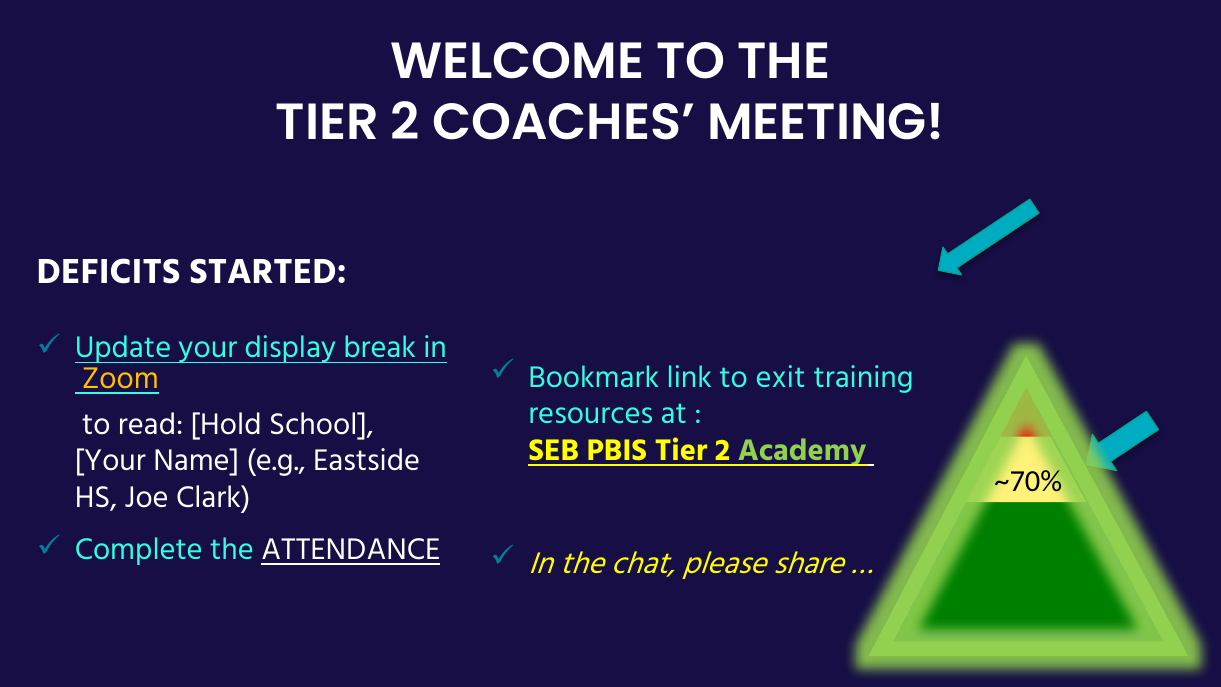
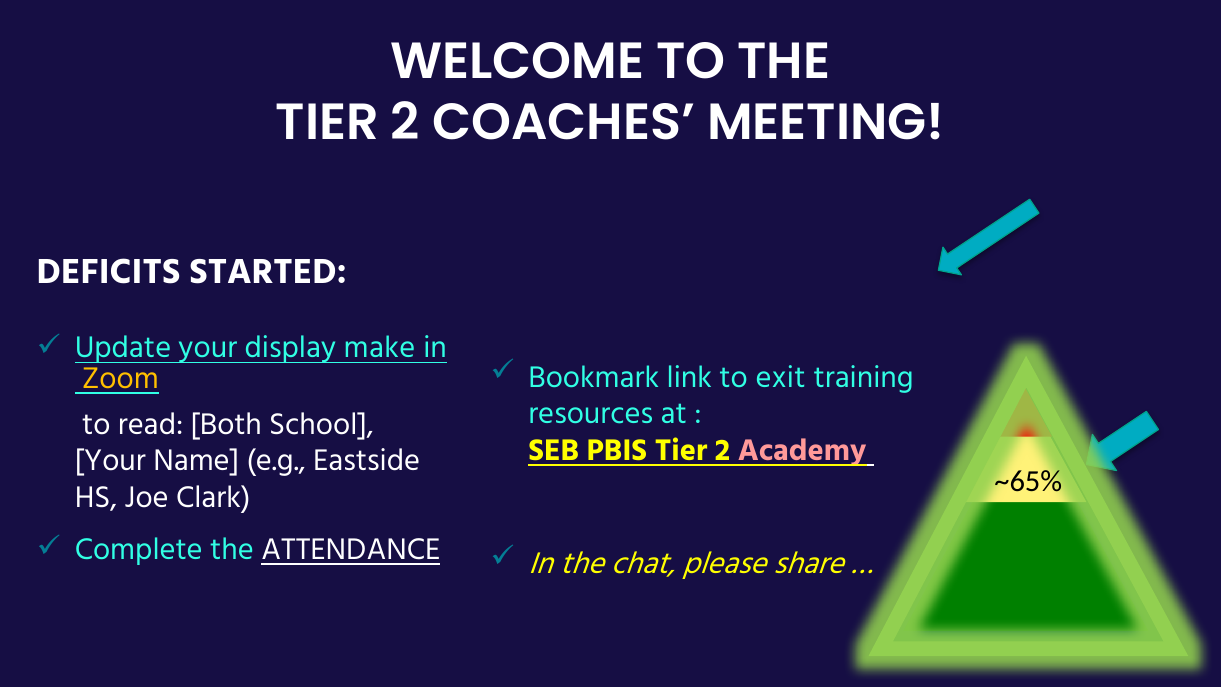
break: break -> make
Hold: Hold -> Both
Academy colour: light green -> pink
~70%: ~70% -> ~65%
